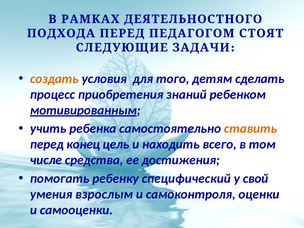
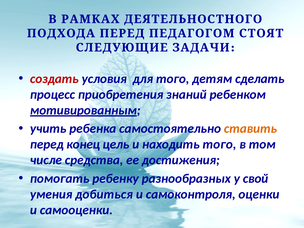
создать colour: orange -> red
находить всего: всего -> того
специфический: специфический -> разнообразных
взрослым: взрослым -> добиться
